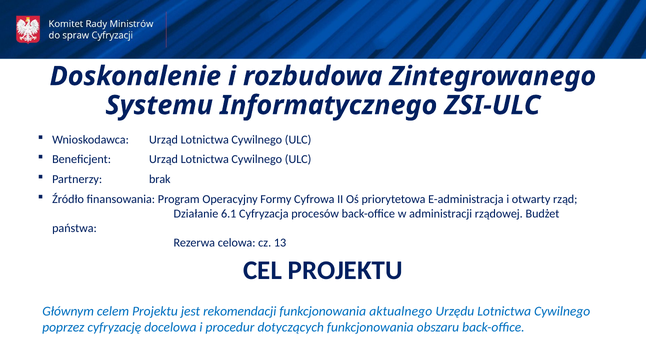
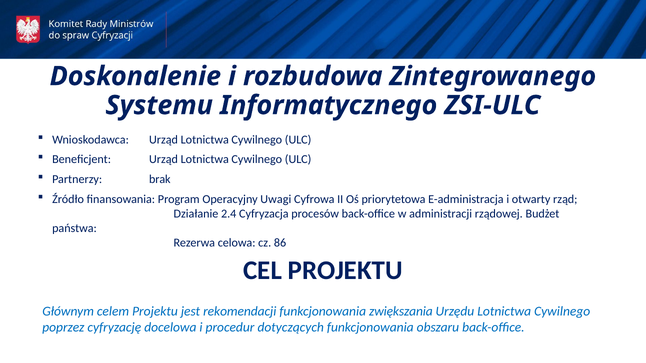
Formy: Formy -> Uwagi
6.1: 6.1 -> 2.4
13: 13 -> 86
aktualnego: aktualnego -> zwiększania
